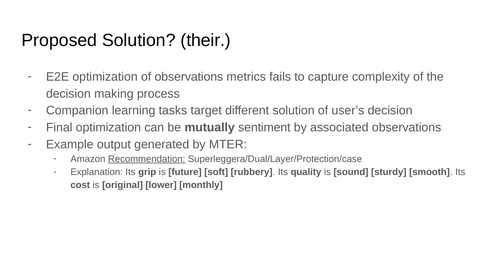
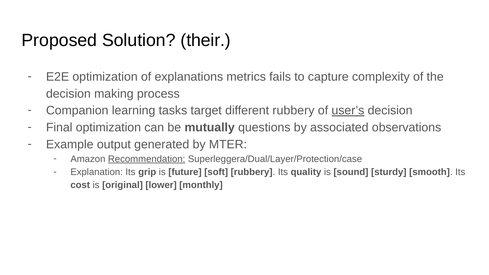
of observations: observations -> explanations
different solution: solution -> rubbery
user’s underline: none -> present
sentiment: sentiment -> questions
